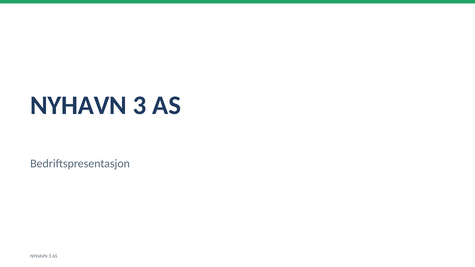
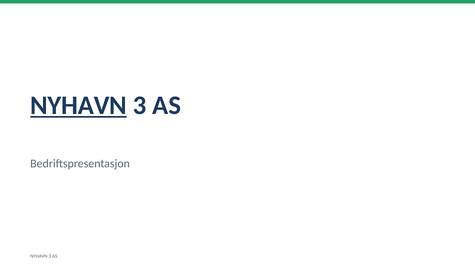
NYHAVN at (79, 105) underline: none -> present
